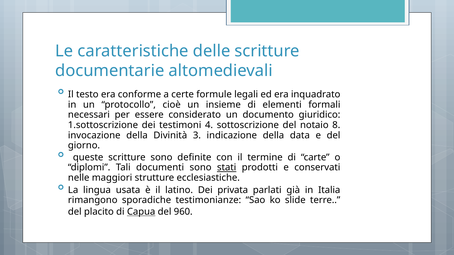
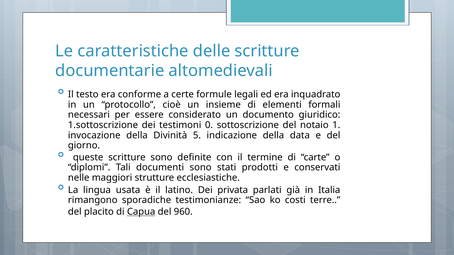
4: 4 -> 0
8: 8 -> 1
3: 3 -> 5
stati underline: present -> none
slide: slide -> costi
